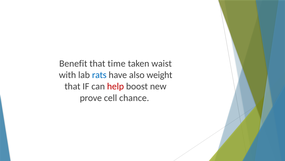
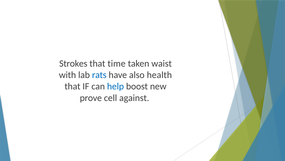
Benefit: Benefit -> Strokes
weight: weight -> health
help colour: red -> blue
chance: chance -> against
